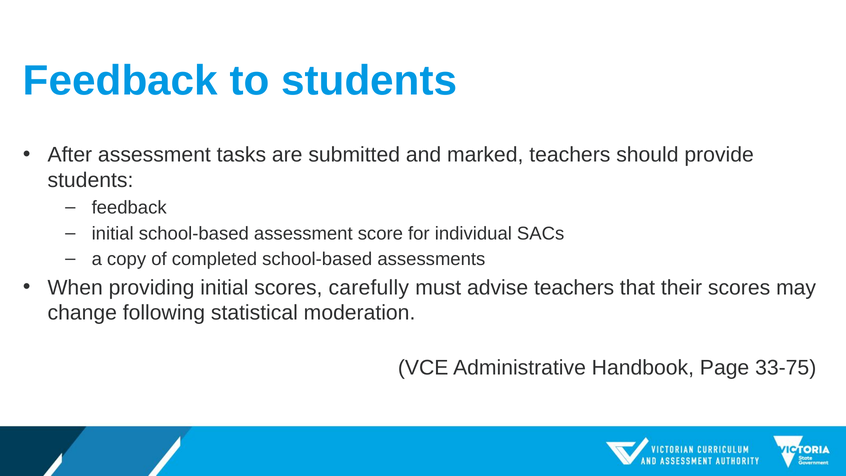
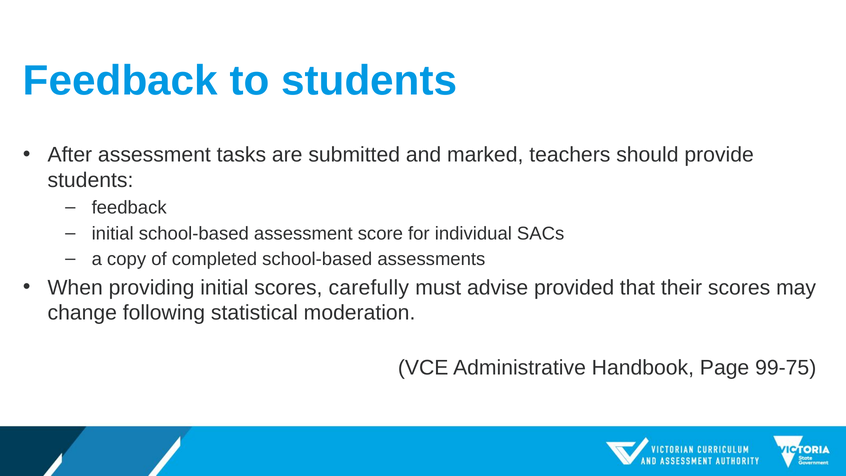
advise teachers: teachers -> provided
33-75: 33-75 -> 99-75
